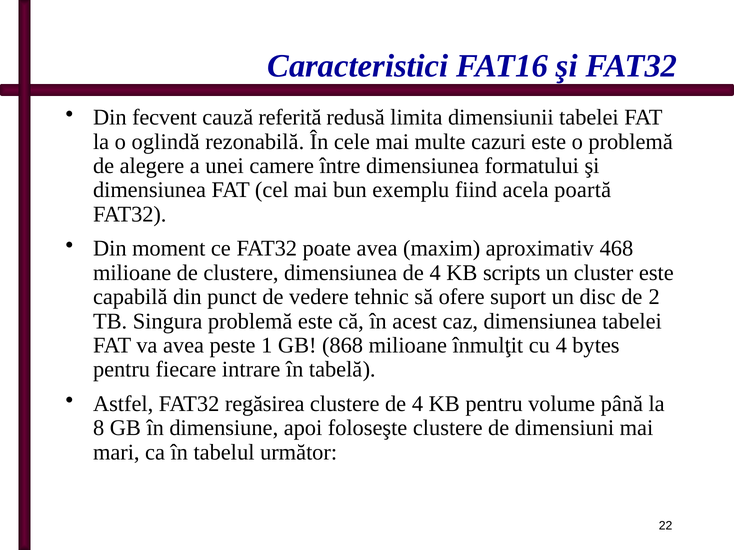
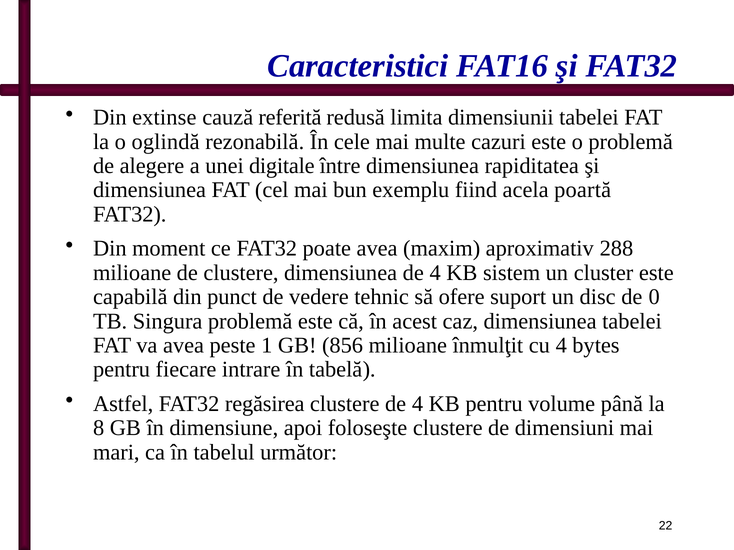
fecvent: fecvent -> extinse
camere: camere -> digitale
formatului: formatului -> rapiditatea
468: 468 -> 288
scripts: scripts -> sistem
2: 2 -> 0
868: 868 -> 856
